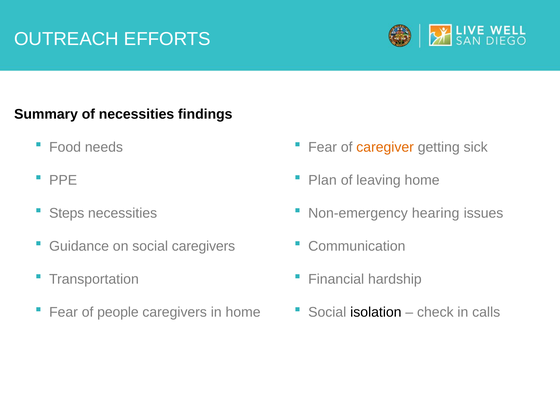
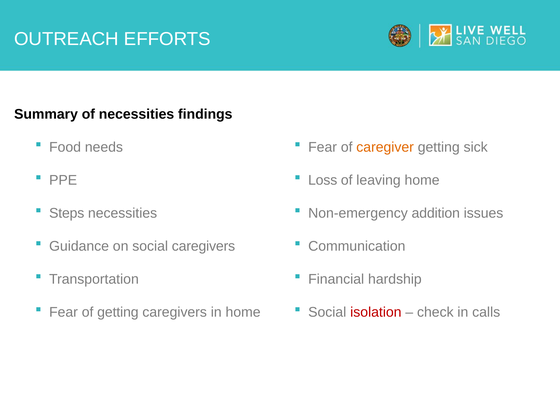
Plan: Plan -> Loss
hearing: hearing -> addition
of people: people -> getting
isolation colour: black -> red
